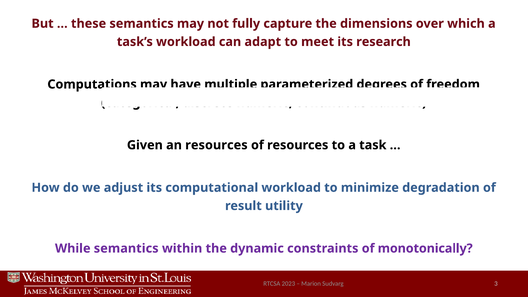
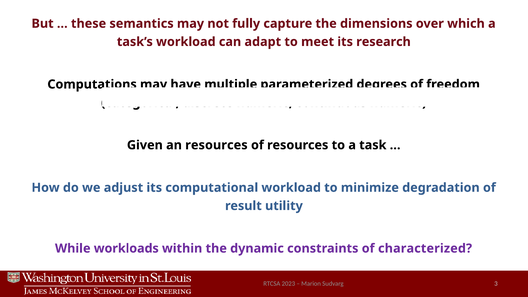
While semantics: semantics -> workloads
monotonically: monotonically -> characterized
